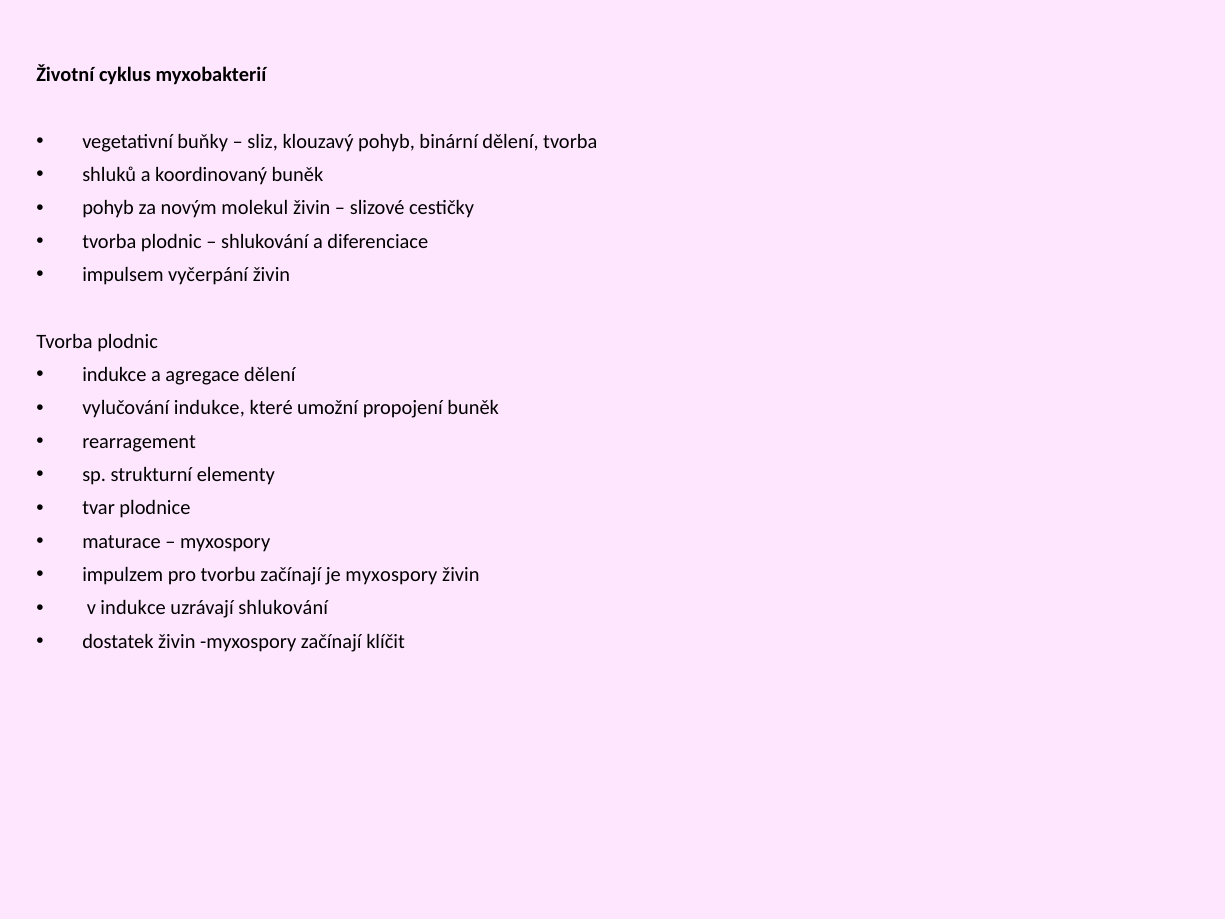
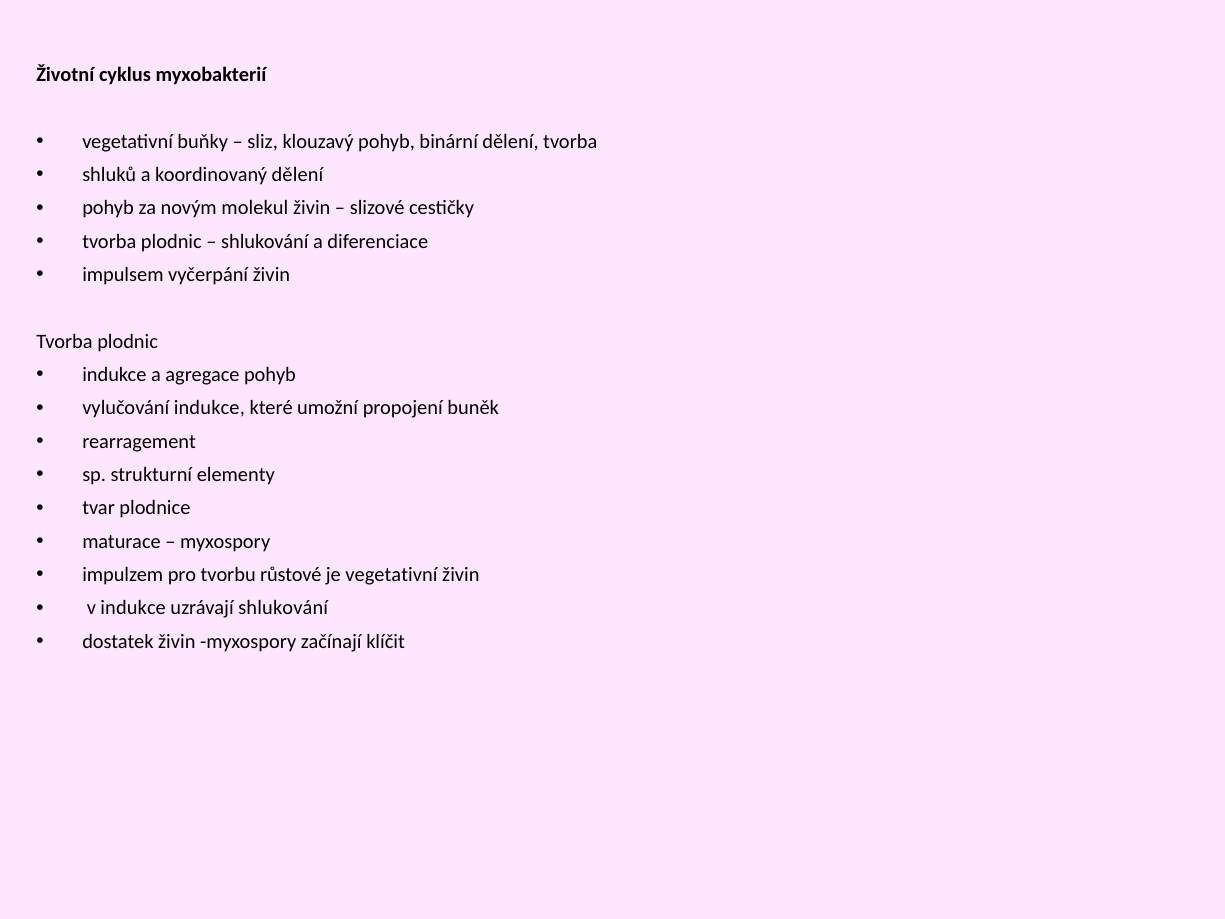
koordinovaný buněk: buněk -> dělení
agregace dělení: dělení -> pohyb
tvorbu začínají: začínají -> růstové
je myxospory: myxospory -> vegetativní
